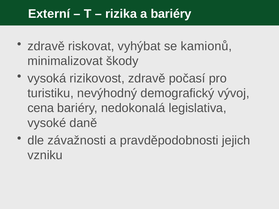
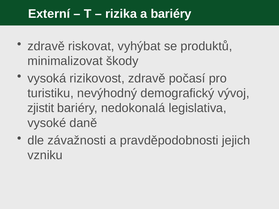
kamionů: kamionů -> produktů
cena: cena -> zjistit
